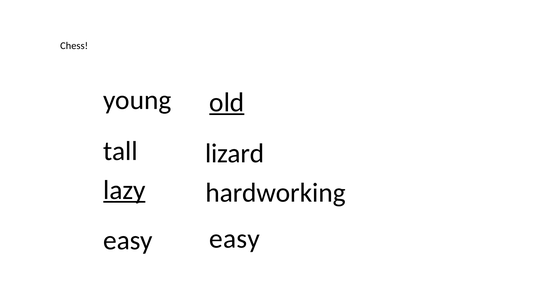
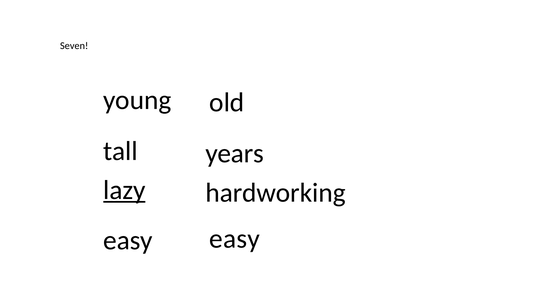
Chess: Chess -> Seven
old underline: present -> none
lizard: lizard -> years
